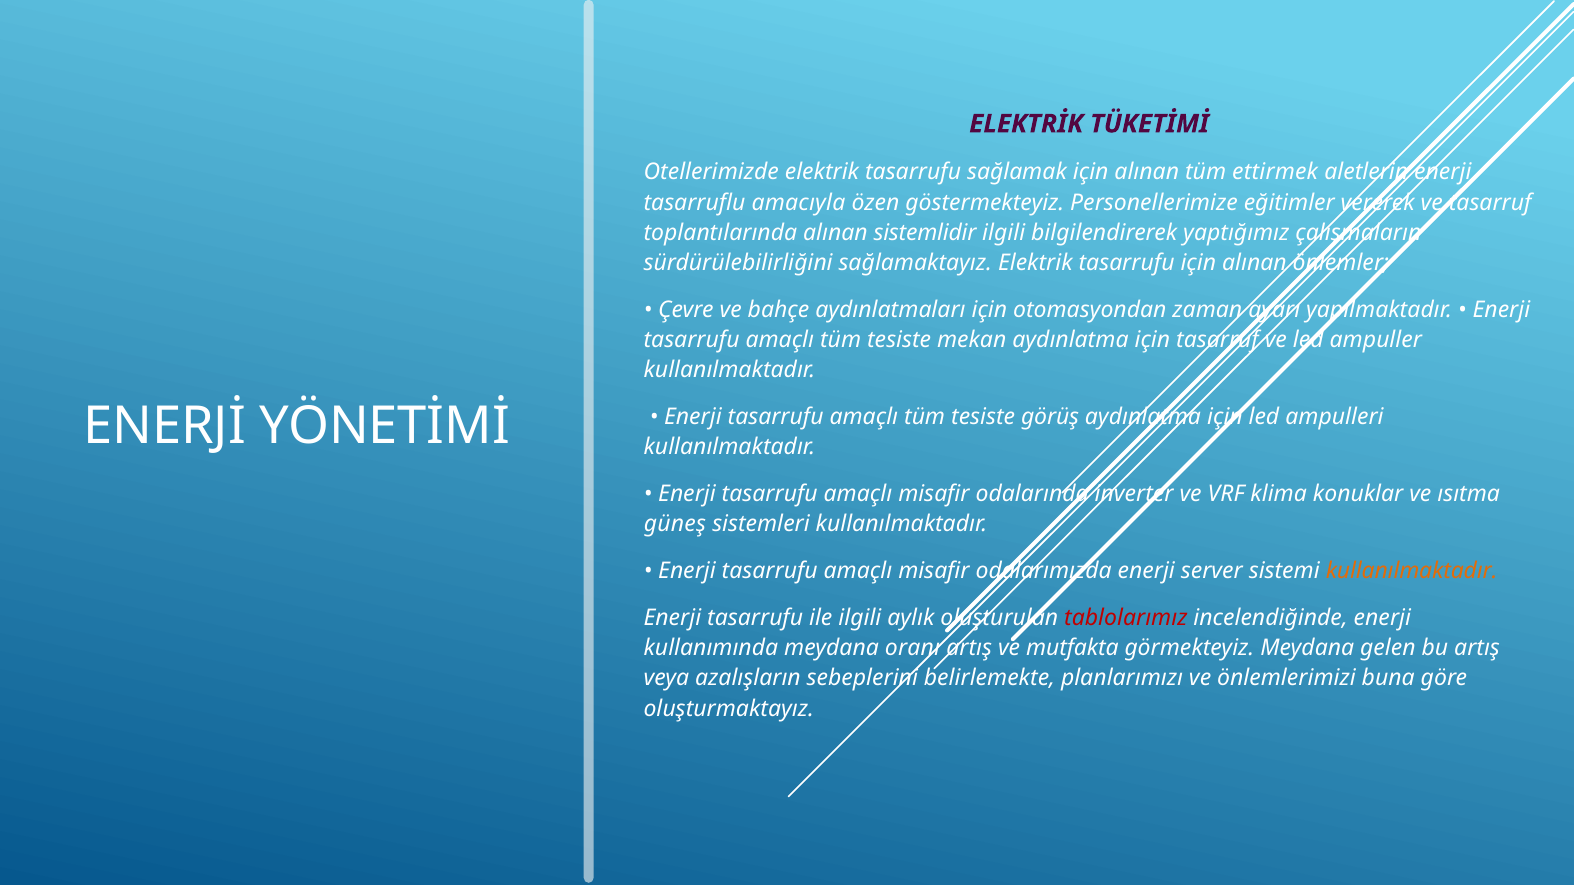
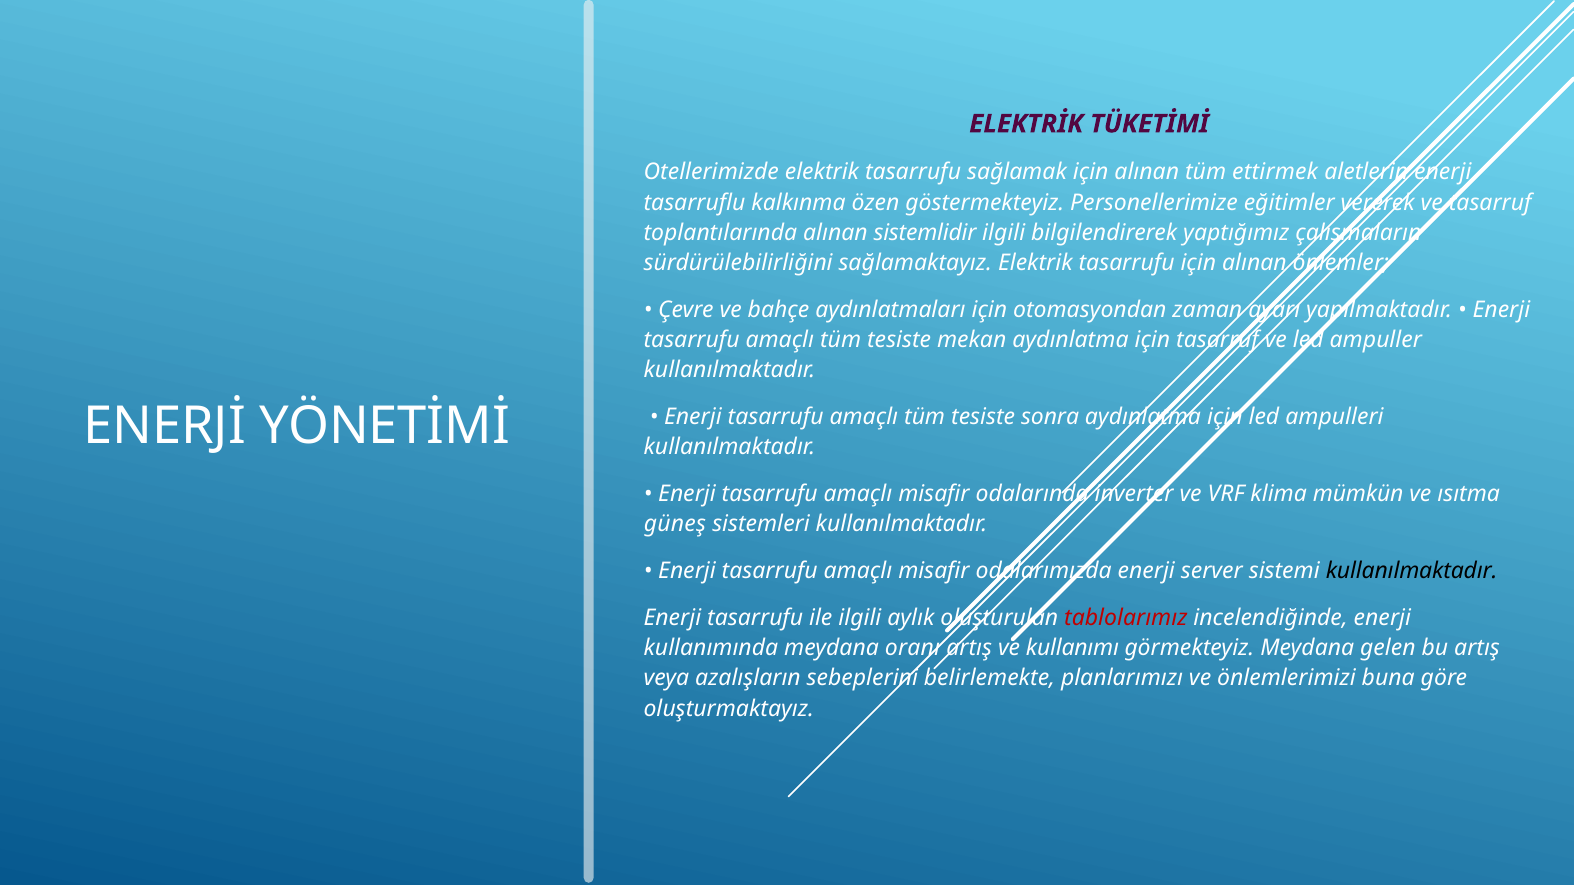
amacıyla: amacıyla -> kalkınma
görüş: görüş -> sonra
konuklar: konuklar -> mümkün
kullanılmaktadır at (1412, 571) colour: orange -> black
mutfakta: mutfakta -> kullanımı
